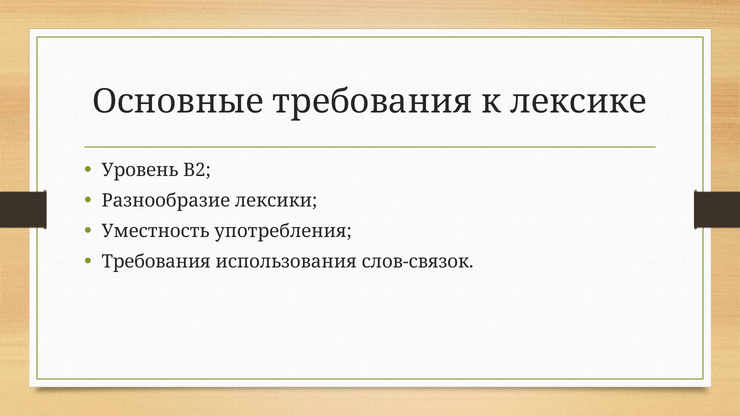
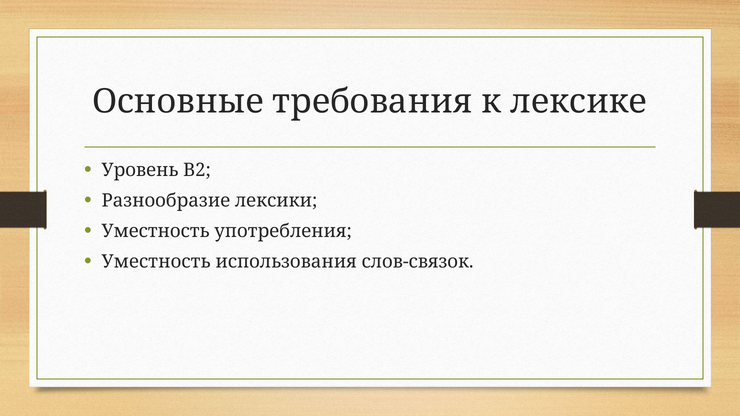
Требования at (156, 262): Требования -> Уместность
